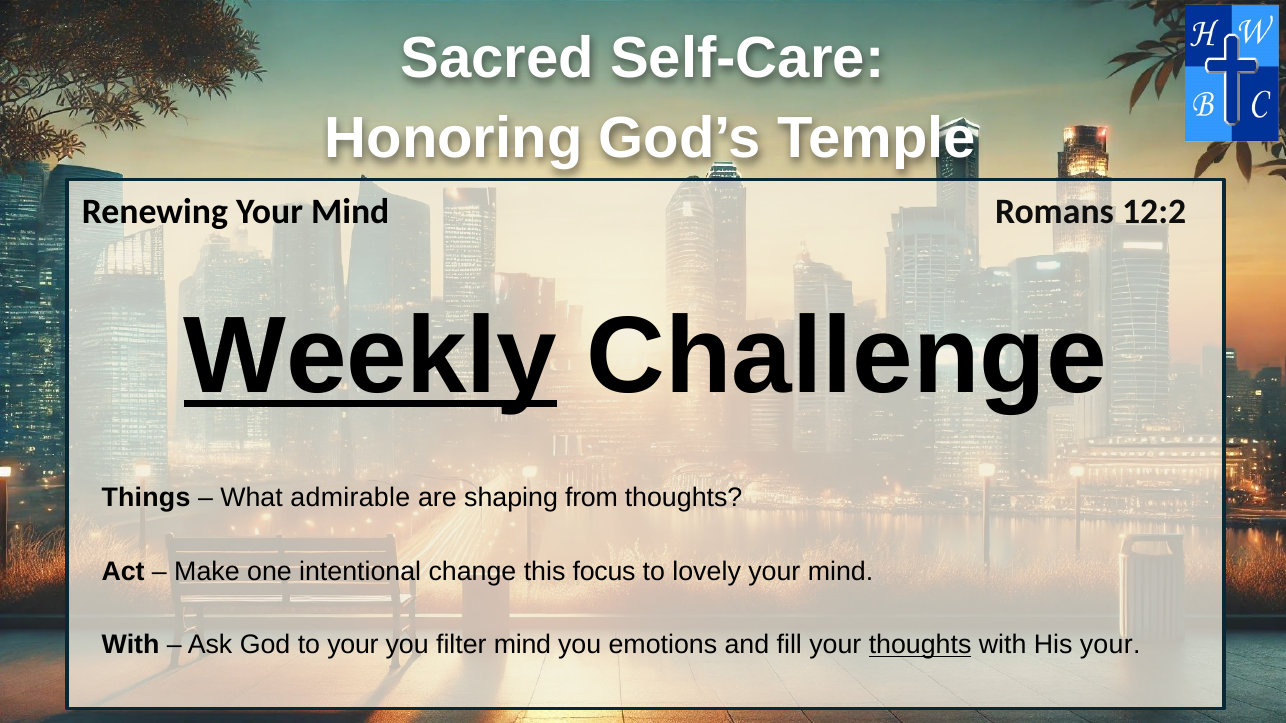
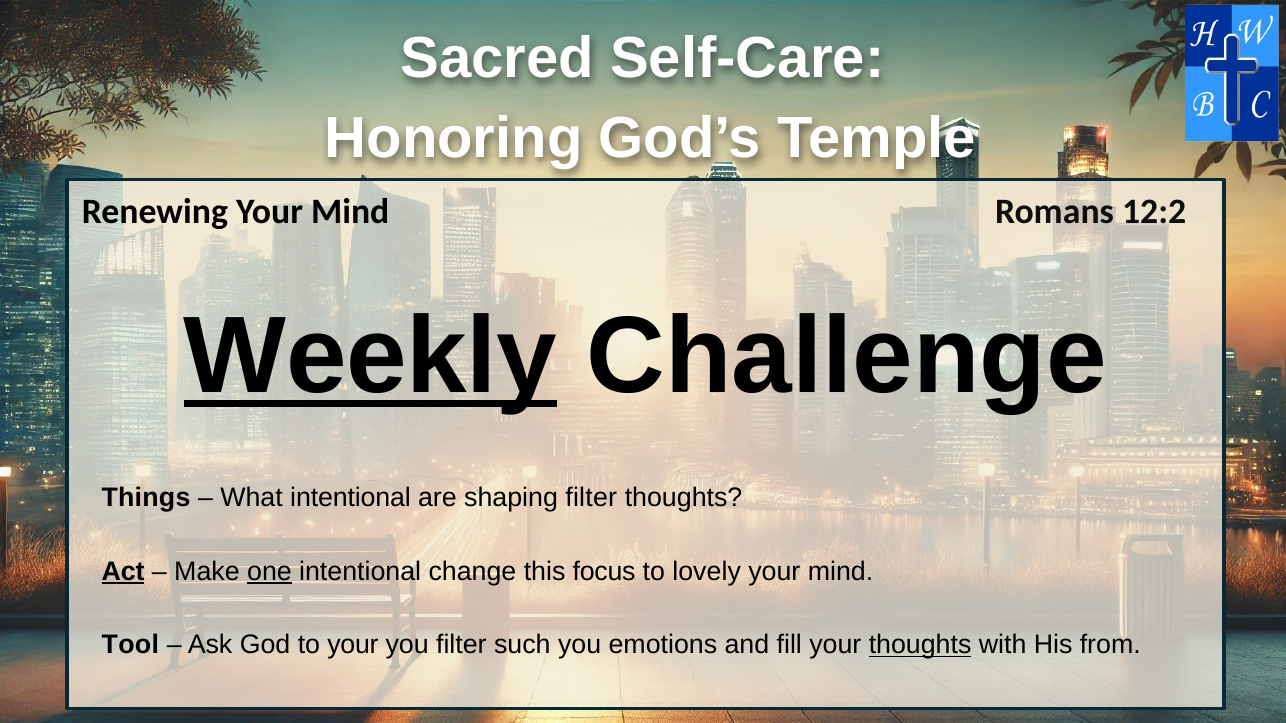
What admirable: admirable -> intentional
shaping from: from -> filter
Act underline: none -> present
one underline: none -> present
With at (130, 646): With -> Tool
filter mind: mind -> such
His your: your -> from
